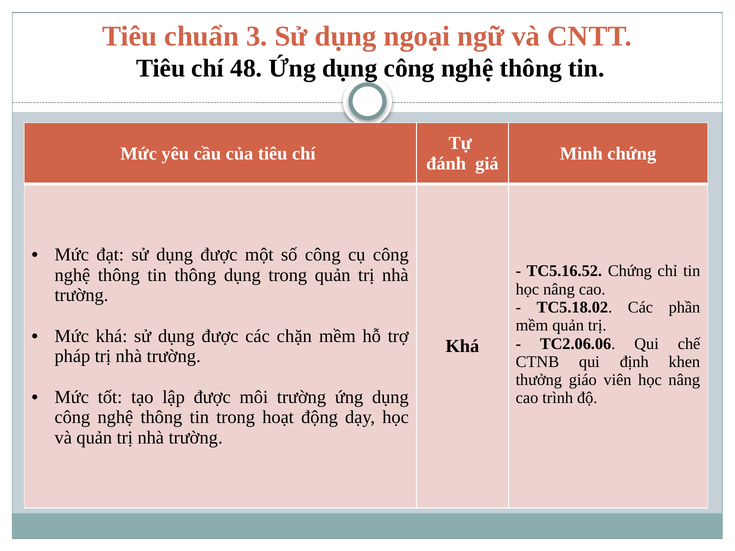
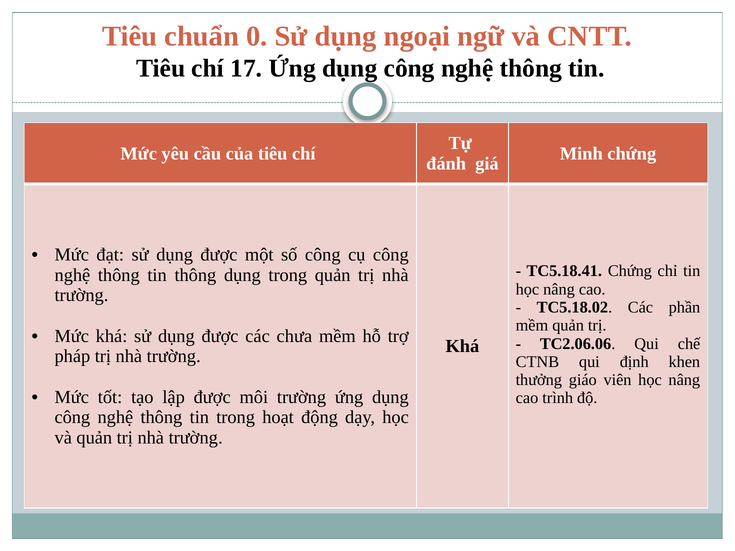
3: 3 -> 0
48: 48 -> 17
TC5.16.52: TC5.16.52 -> TC5.18.41
chặn: chặn -> chưa
